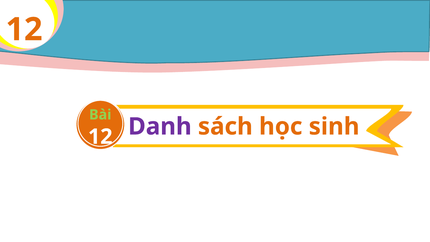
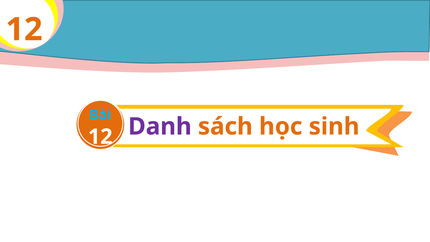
Bài colour: light green -> light blue
